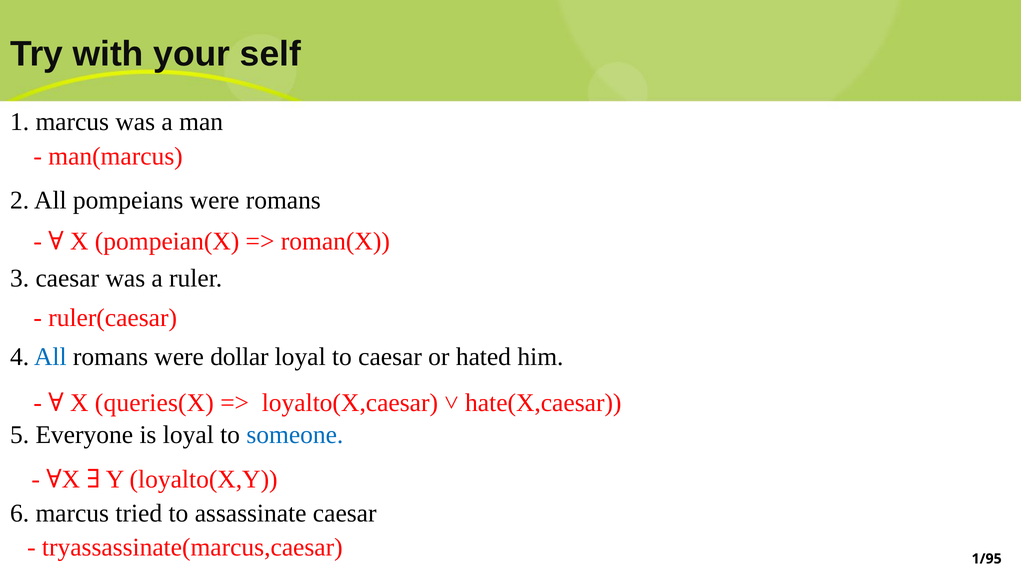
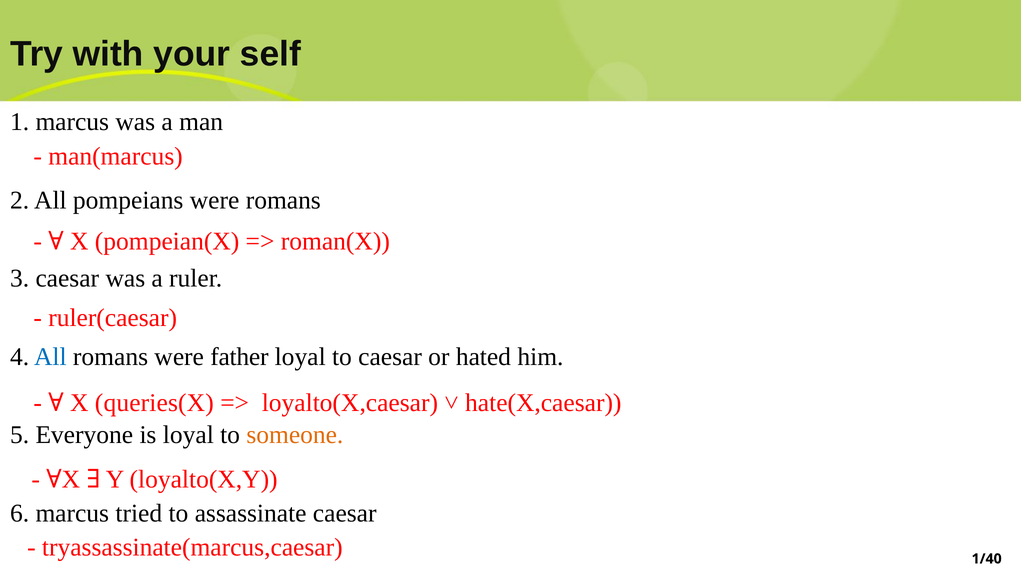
dollar: dollar -> father
someone colour: blue -> orange
1/95: 1/95 -> 1/40
